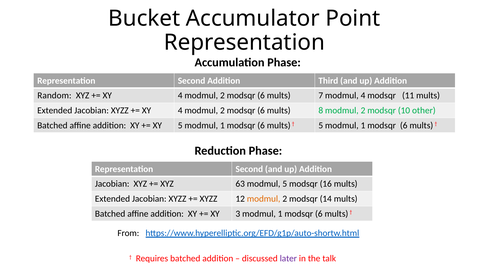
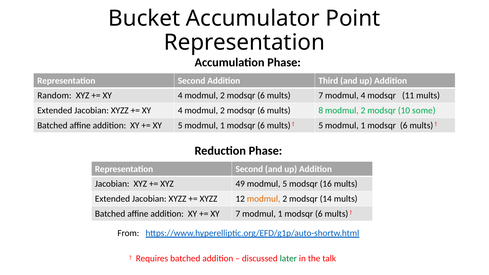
other: other -> some
63: 63 -> 49
XY 3: 3 -> 7
later colour: purple -> green
